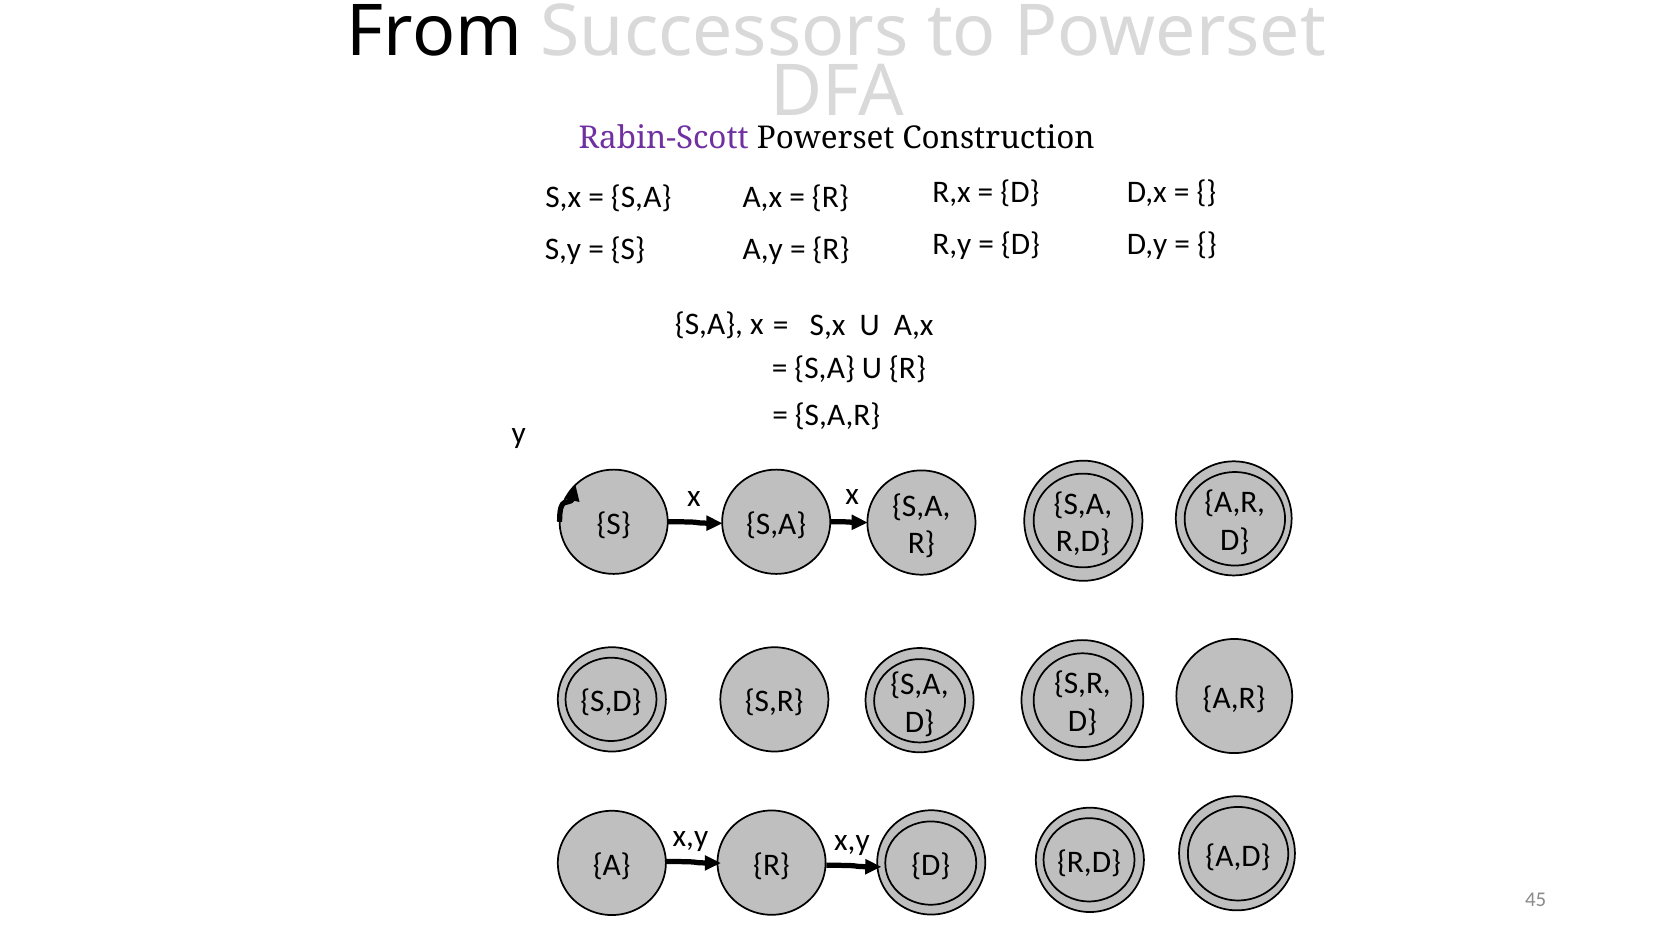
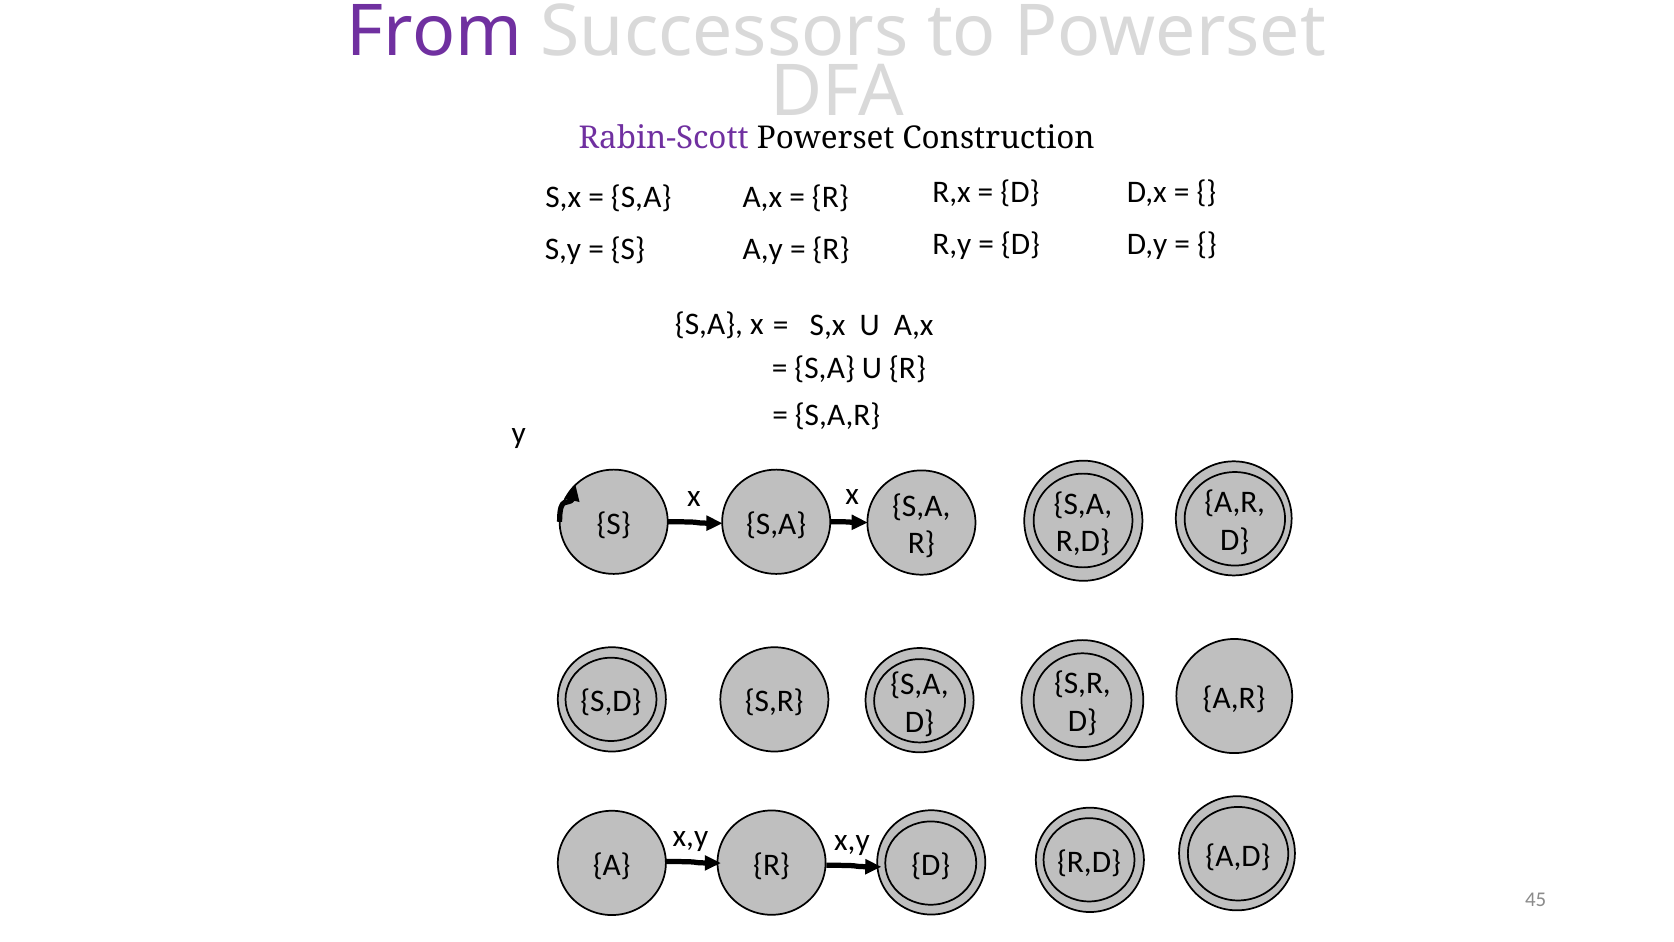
From colour: black -> purple
